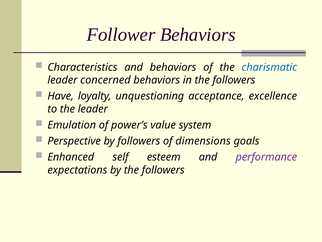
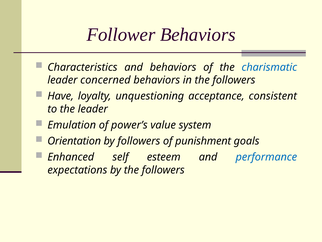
excellence: excellence -> consistent
Perspective: Perspective -> Orientation
dimensions: dimensions -> punishment
performance colour: purple -> blue
